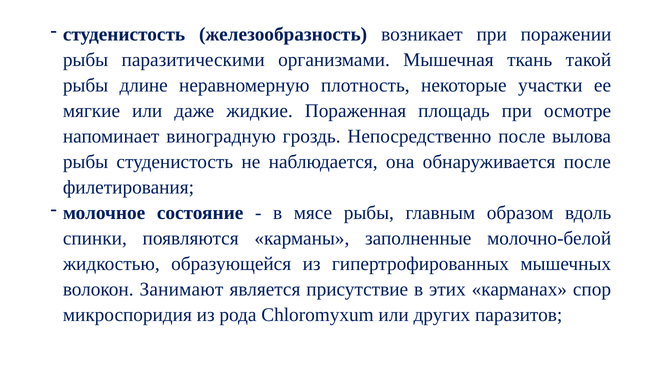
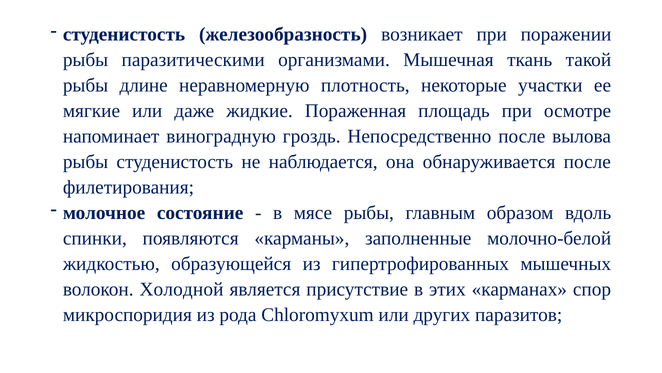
Занимают: Занимают -> Холодной
